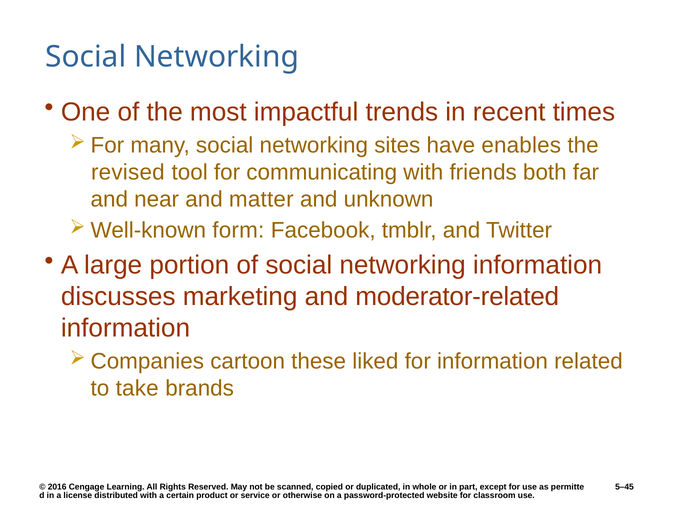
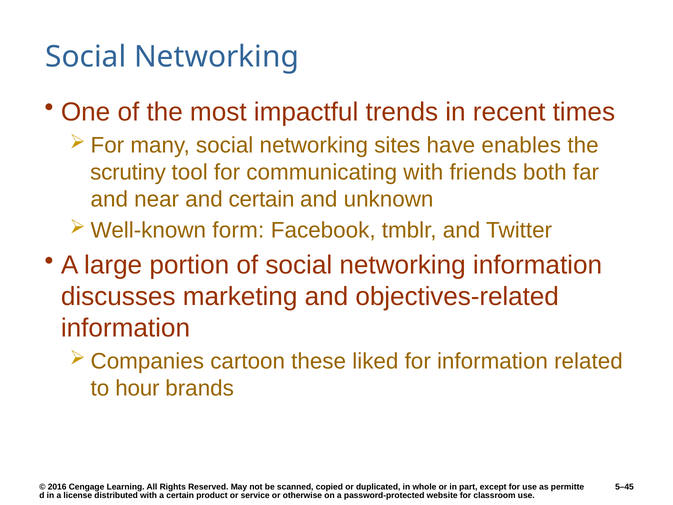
revised: revised -> scrutiny
and matter: matter -> certain
moderator-related: moderator-related -> objectives-related
take: take -> hour
